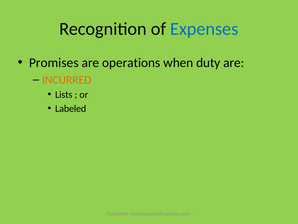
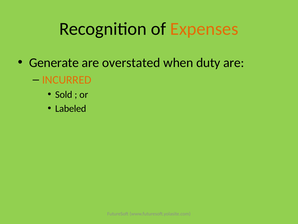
Expenses colour: blue -> orange
Promises: Promises -> Generate
operations: operations -> overstated
Lists: Lists -> Sold
